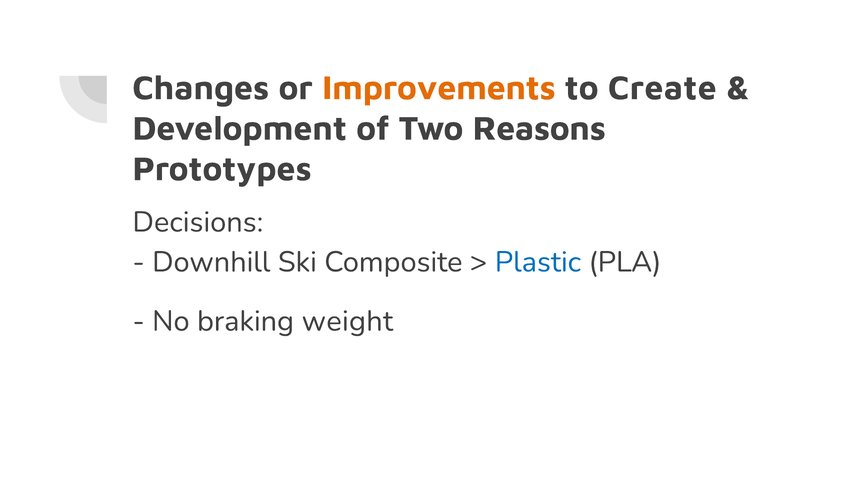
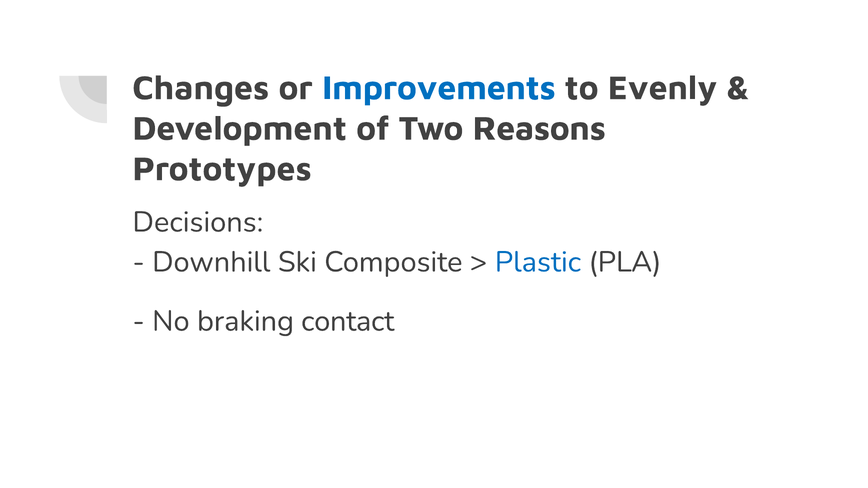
Improvements colour: orange -> blue
Create: Create -> Evenly
weight: weight -> contact
